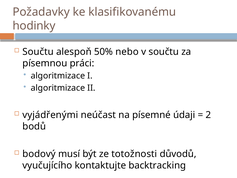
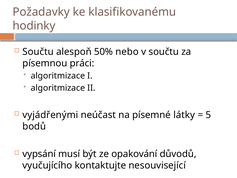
údaji: údaji -> látky
2: 2 -> 5
bodový: bodový -> vypsání
totožnosti: totožnosti -> opakování
backtracking: backtracking -> nesouvisející
